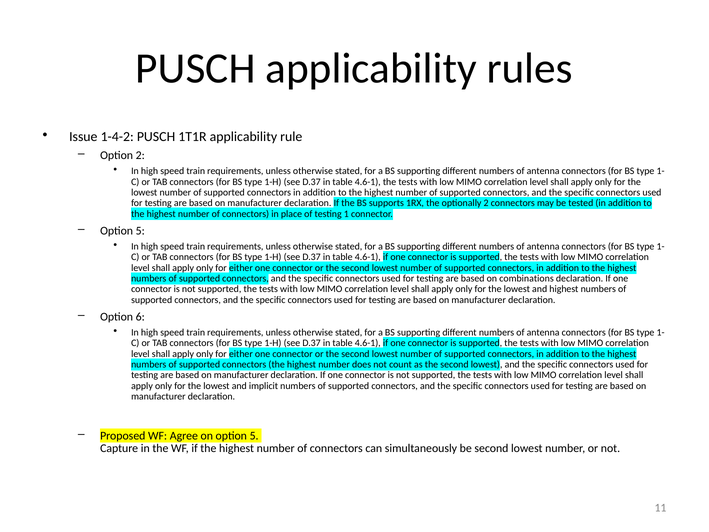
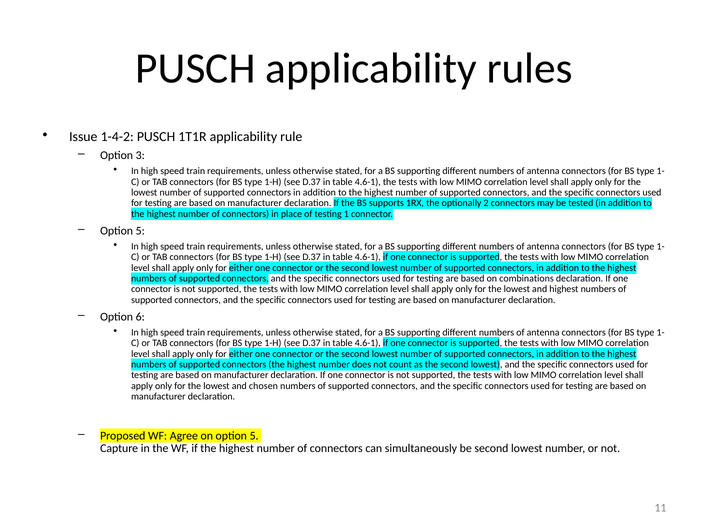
Option 2: 2 -> 3
implicit: implicit -> chosen
